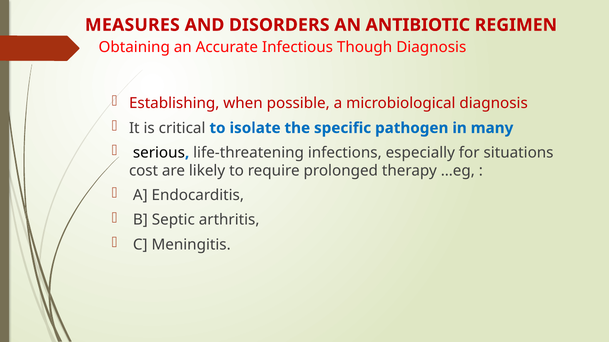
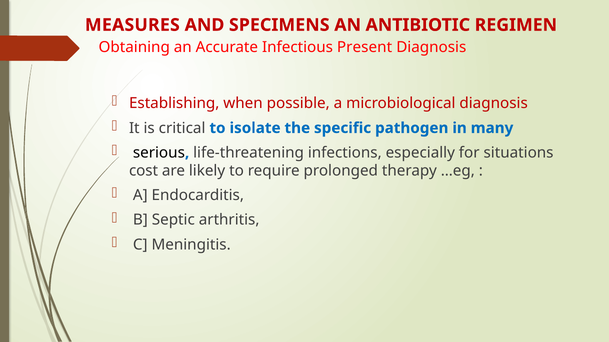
DISORDERS: DISORDERS -> SPECIMENS
Though: Though -> Present
